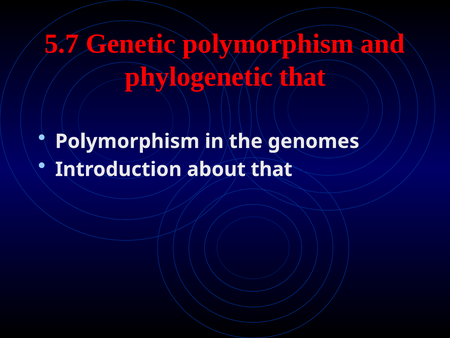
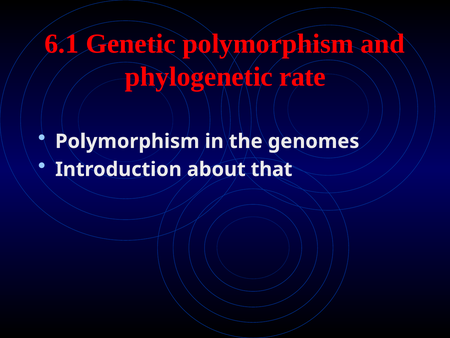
5.7: 5.7 -> 6.1
phylogenetic that: that -> rate
